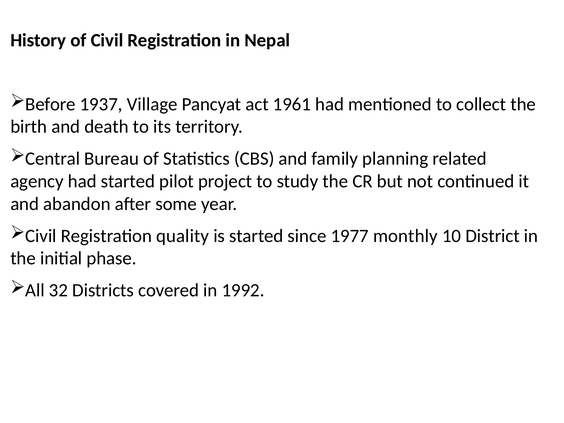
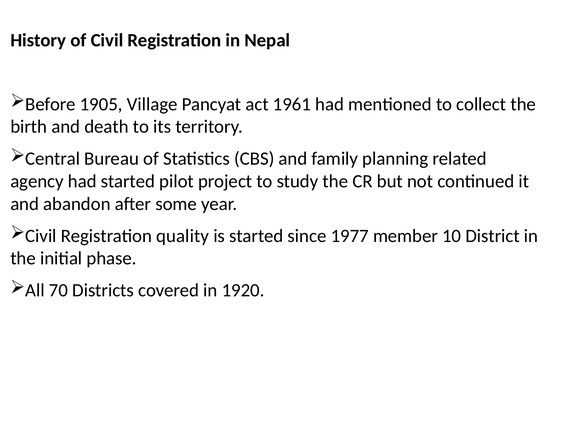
1937: 1937 -> 1905
monthly: monthly -> member
32: 32 -> 70
1992: 1992 -> 1920
